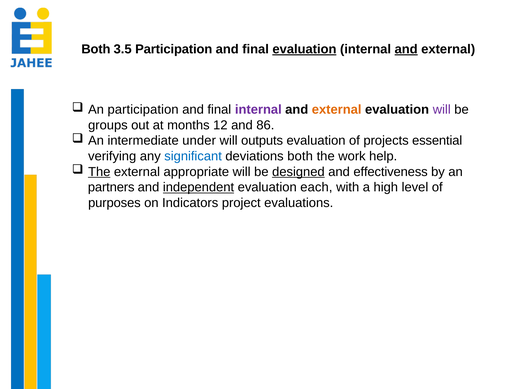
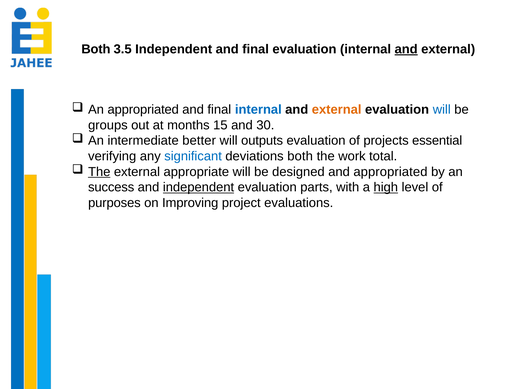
3.5 Participation: Participation -> Independent
evaluation at (304, 49) underline: present -> none
An participation: participation -> appropriated
internal at (258, 109) colour: purple -> blue
will at (442, 109) colour: purple -> blue
12: 12 -> 15
86: 86 -> 30
under: under -> better
help: help -> total
designed underline: present -> none
and effectiveness: effectiveness -> appropriated
partners: partners -> success
each: each -> parts
high underline: none -> present
Indicators: Indicators -> Improving
